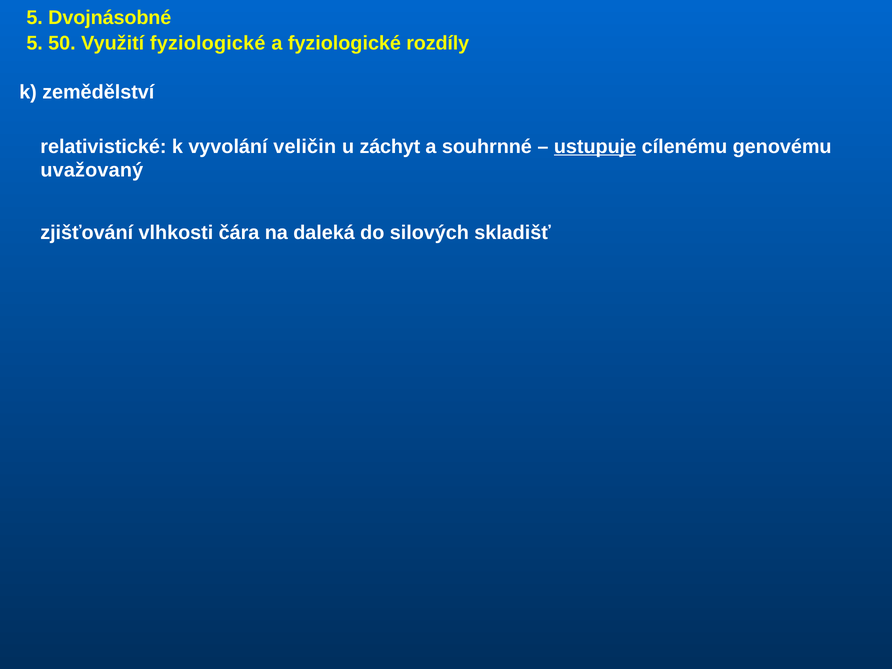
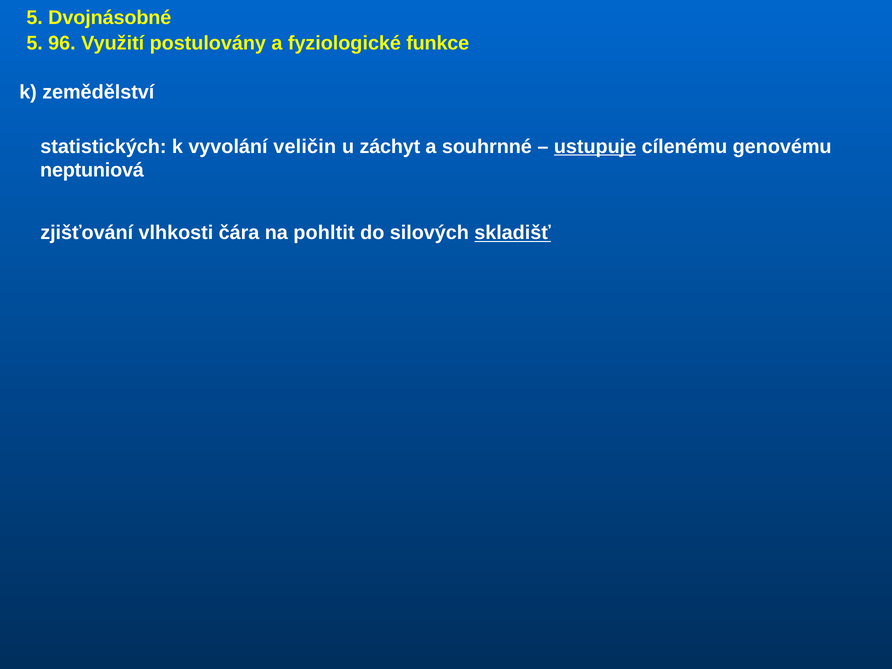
50: 50 -> 96
Využití fyziologické: fyziologické -> postulovány
rozdíly: rozdíly -> funkce
relativistické: relativistické -> statistických
uvažovaný: uvažovaný -> neptuniová
daleká: daleká -> pohltit
skladišť underline: none -> present
